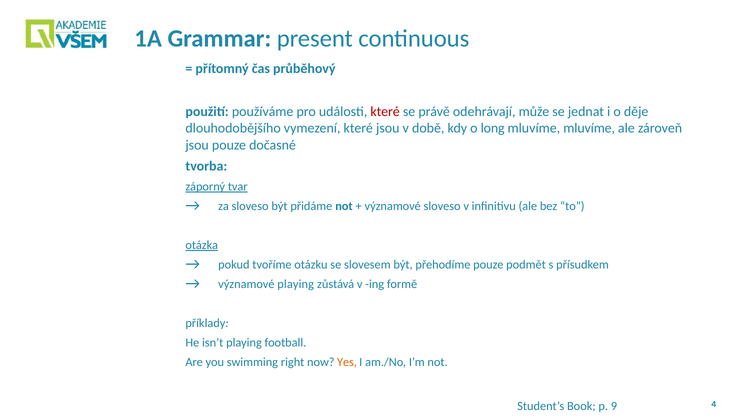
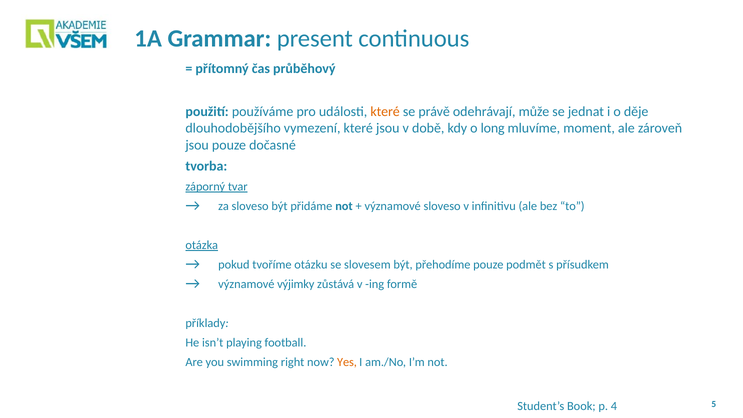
které at (385, 112) colour: red -> orange
mluvíme mluvíme: mluvíme -> moment
významové playing: playing -> výjimky
4: 4 -> 5
9: 9 -> 4
